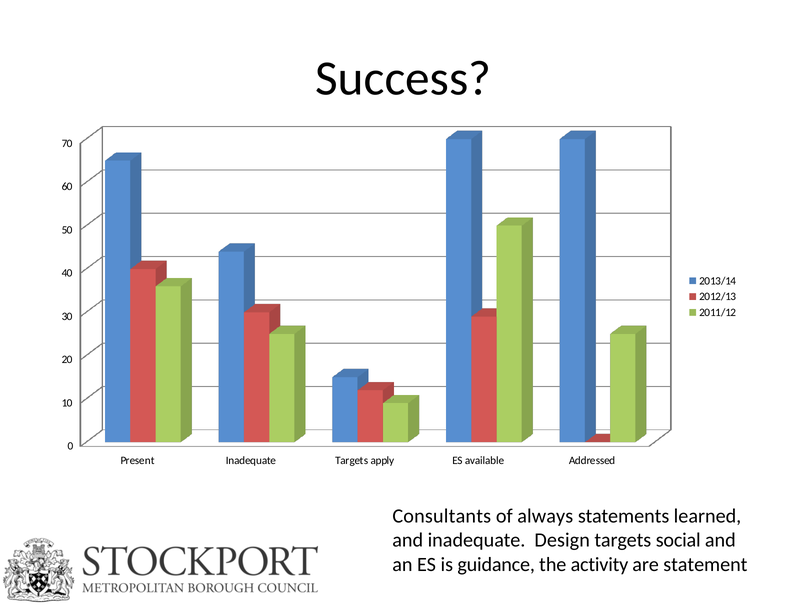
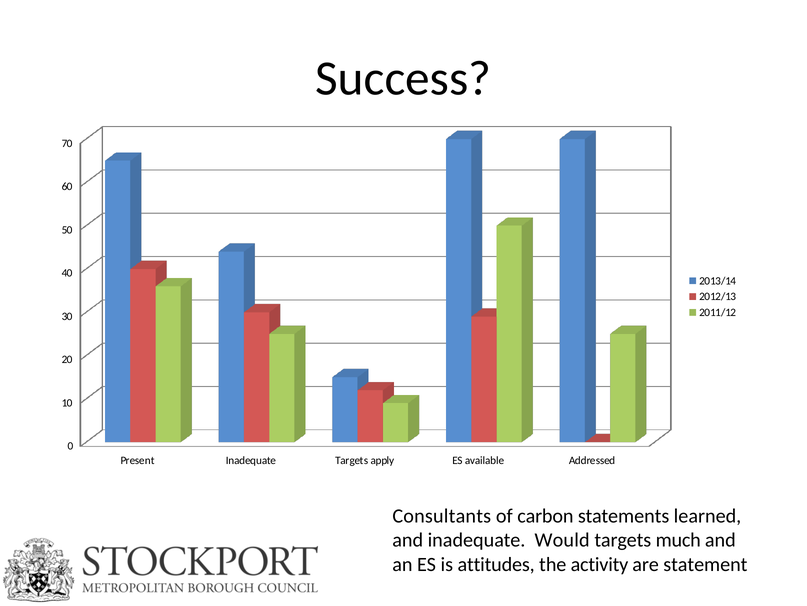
always: always -> carbon
Design: Design -> Would
social: social -> much
guidance: guidance -> attitudes
